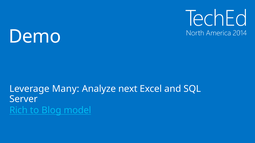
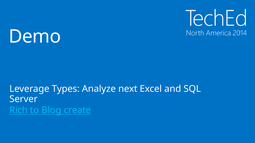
Many: Many -> Types
model: model -> create
